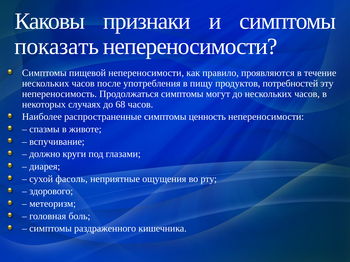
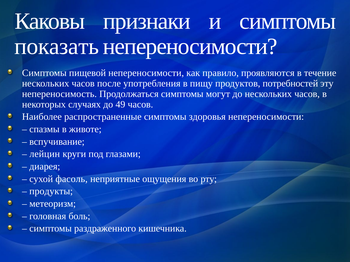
68: 68 -> 49
ценность: ценность -> здоровья
должно: должно -> лейцин
здорового: здорового -> продукты
